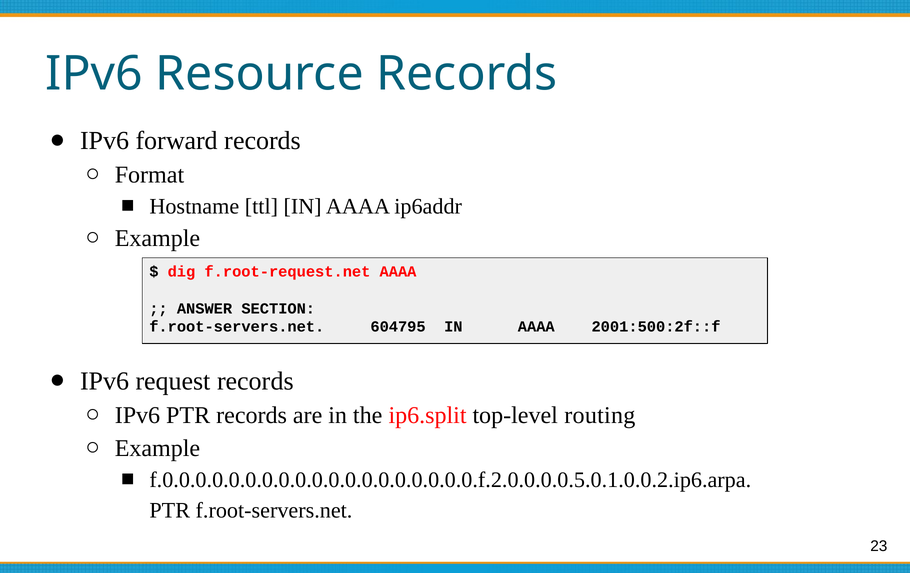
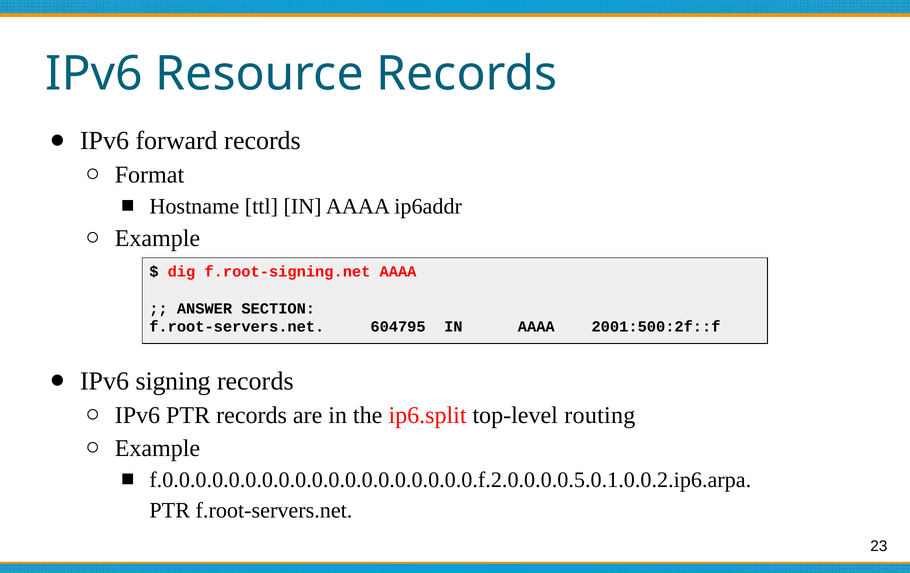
f.root-request.net: f.root-request.net -> f.root-signing.net
request: request -> signing
